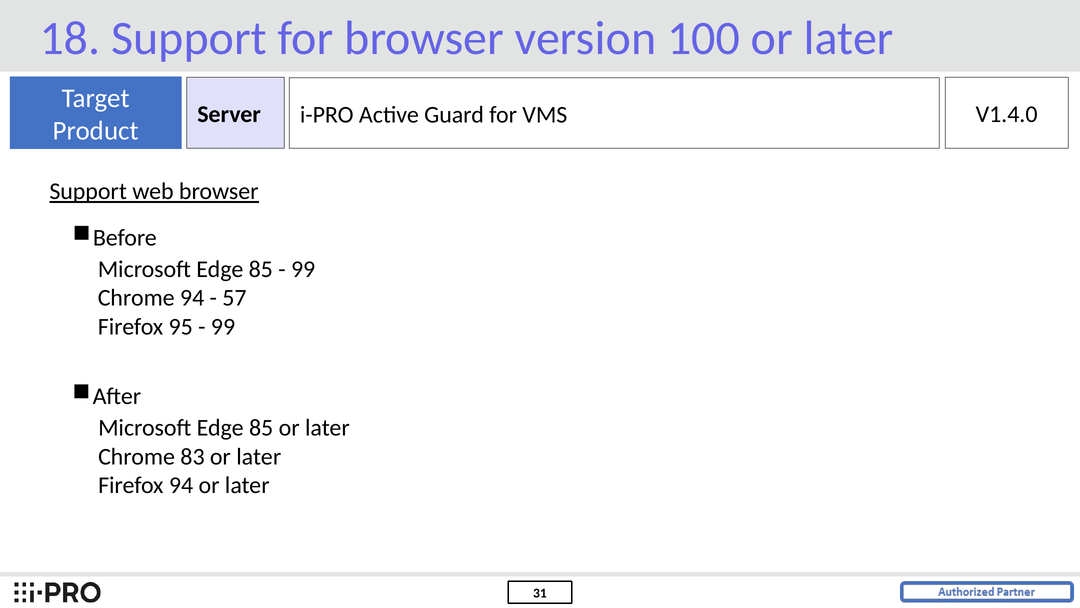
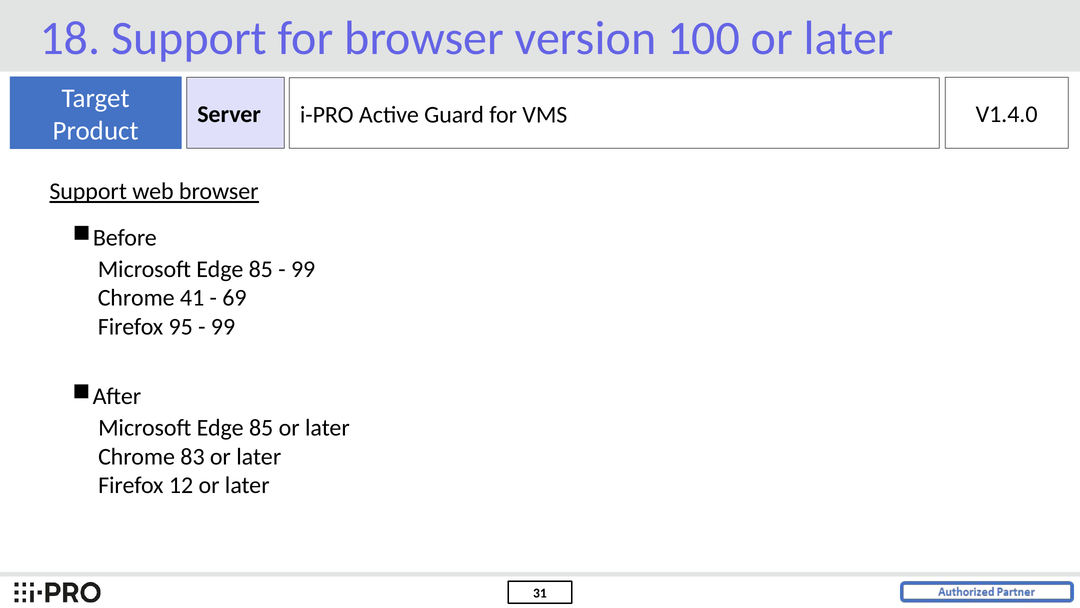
Chrome 94: 94 -> 41
57: 57 -> 69
Firefox 94: 94 -> 12
